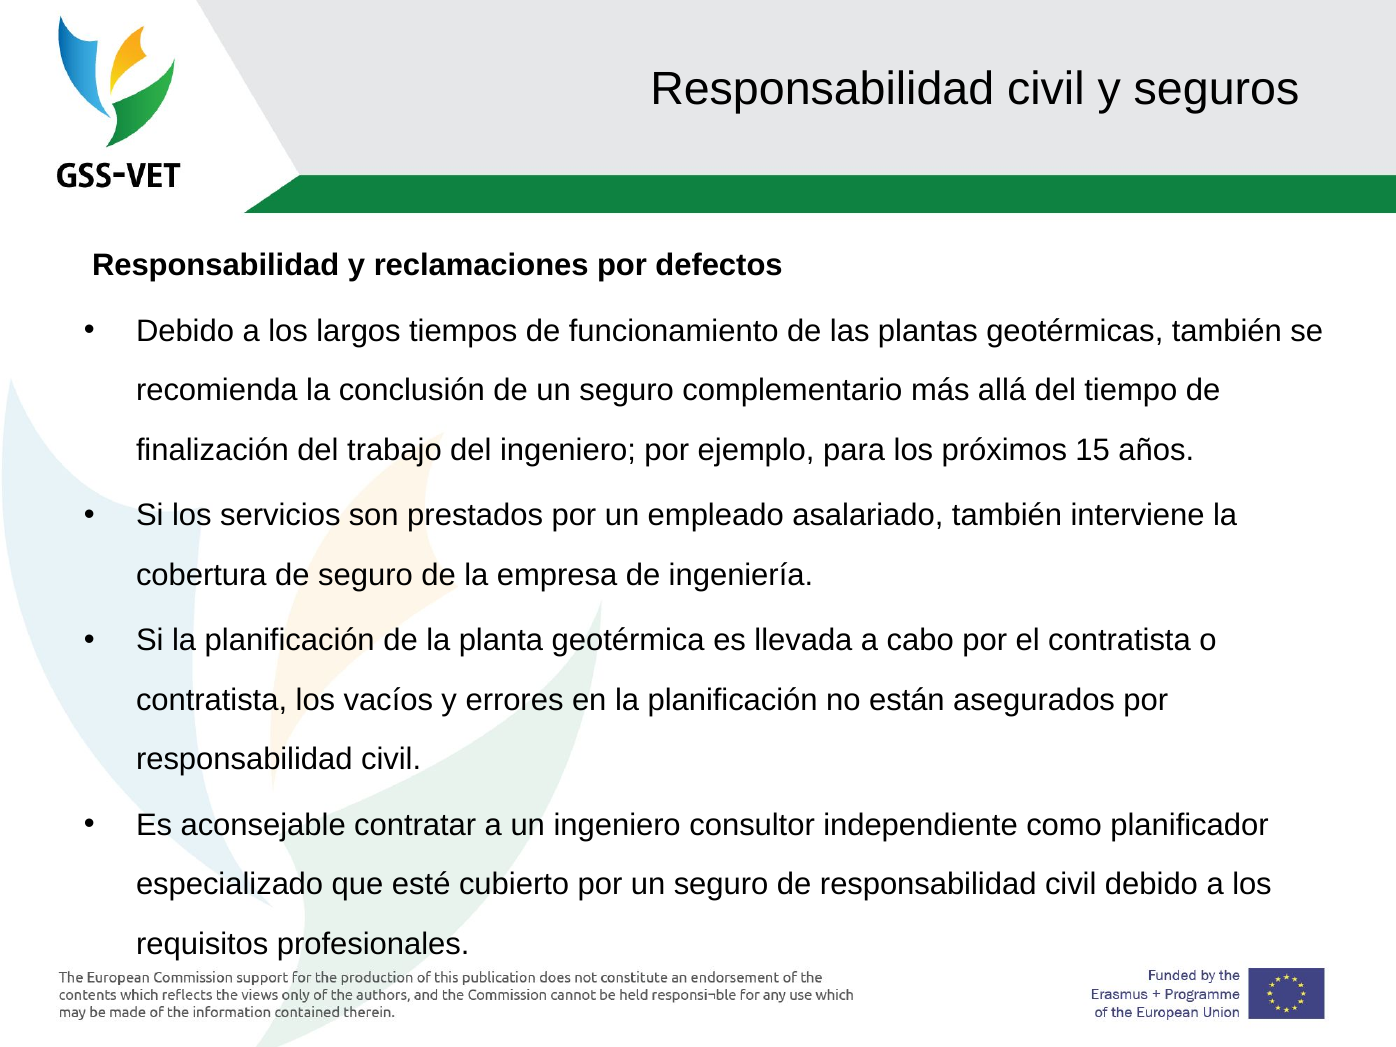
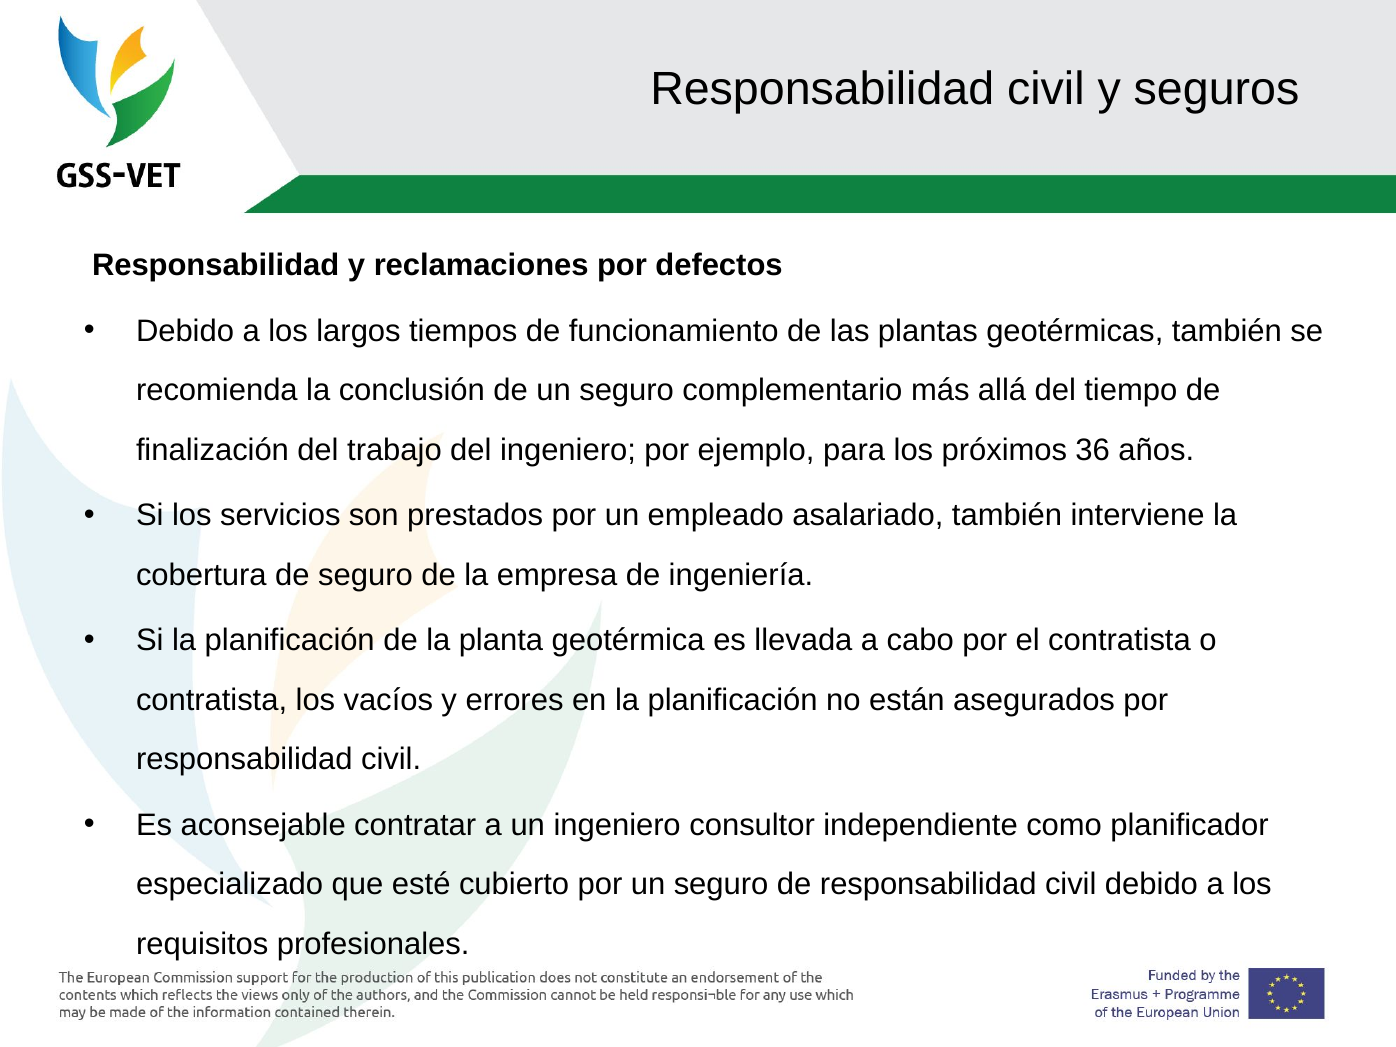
15: 15 -> 36
